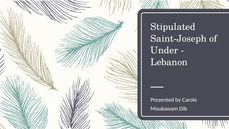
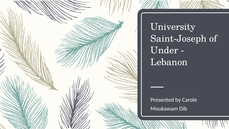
Stipulated: Stipulated -> University
